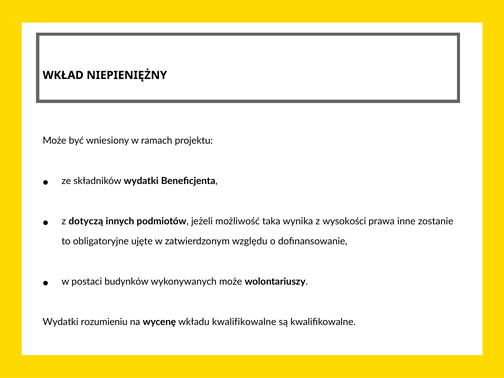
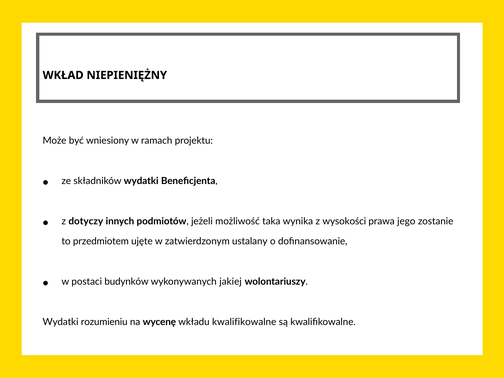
dotyczą: dotyczą -> dotyczy
inne: inne -> jego
obligatoryjne: obligatoryjne -> przedmiotem
względu: względu -> ustalany
wykonywanych może: może -> jakiej
